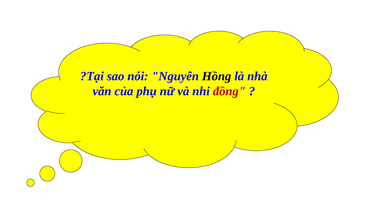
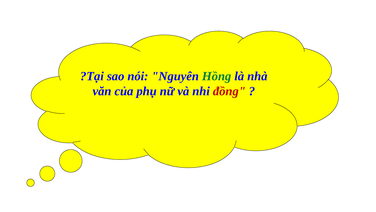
Hồng colour: black -> green
